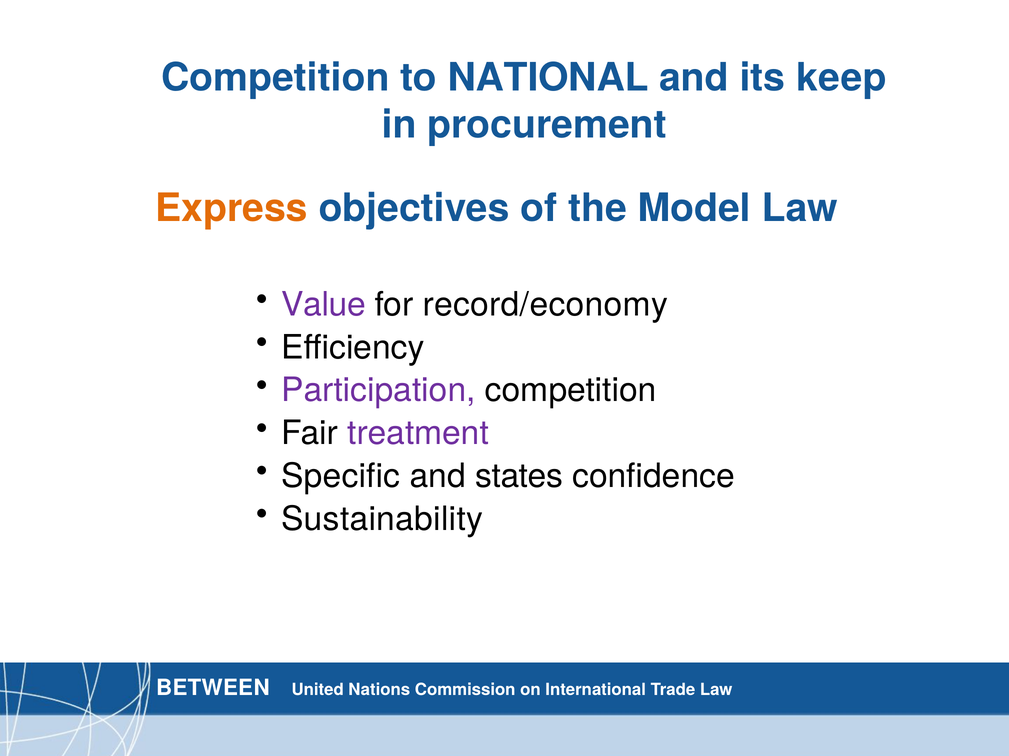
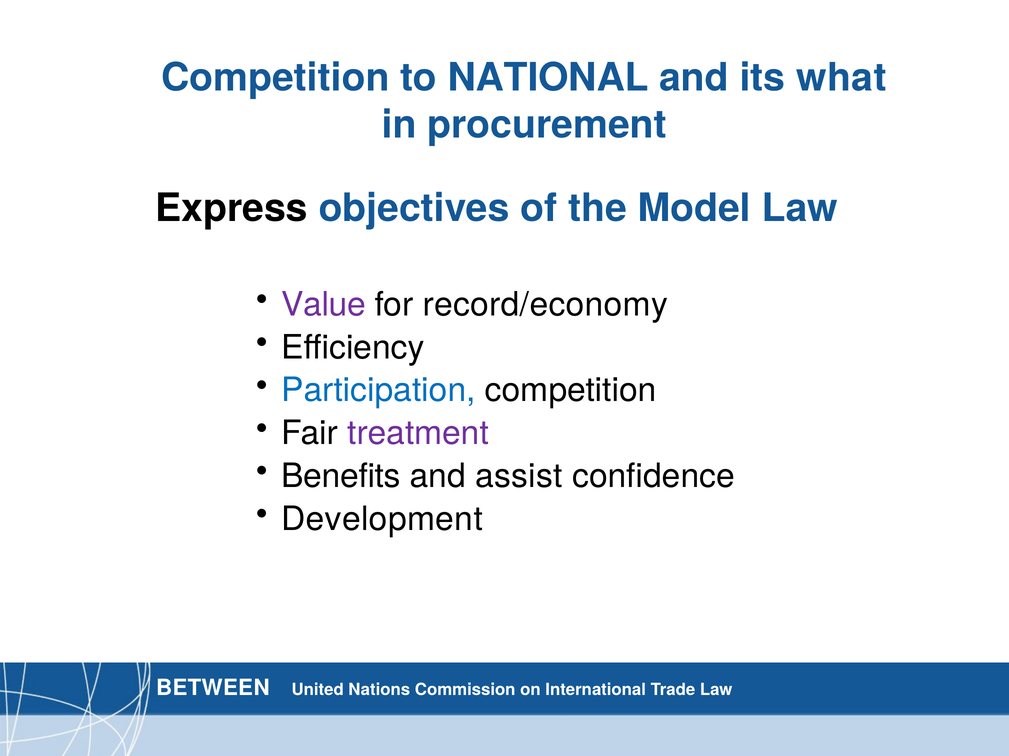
keep: keep -> what
Express colour: orange -> black
Participation colour: purple -> blue
Specific: Specific -> Benefits
states: states -> assist
Sustainability: Sustainability -> Development
